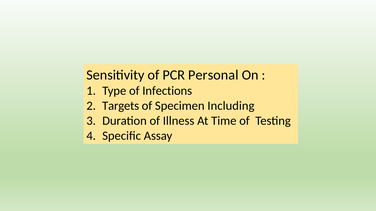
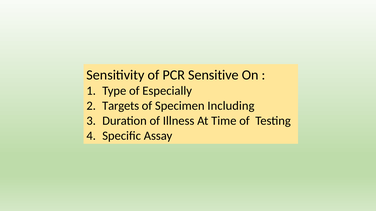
Personal: Personal -> Sensitive
Infections: Infections -> Especially
